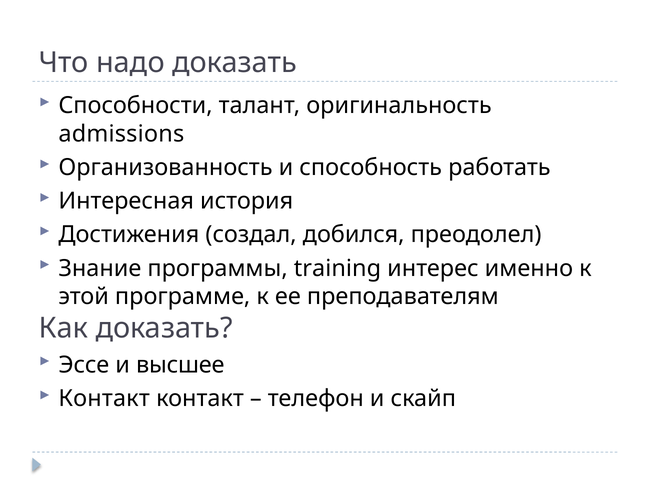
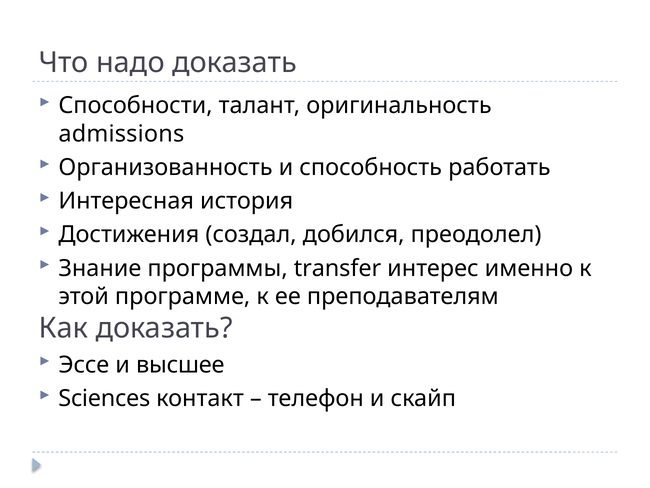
training: training -> transfer
Контакт at (104, 398): Контакт -> Sciences
